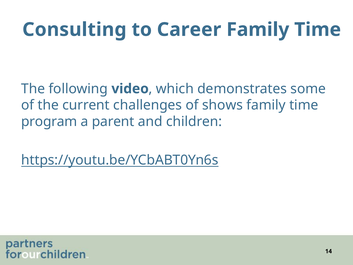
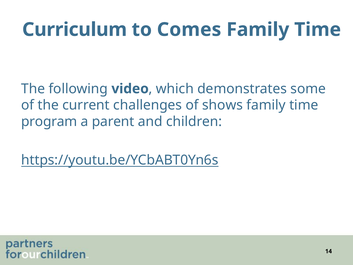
Consulting: Consulting -> Curriculum
Career: Career -> Comes
